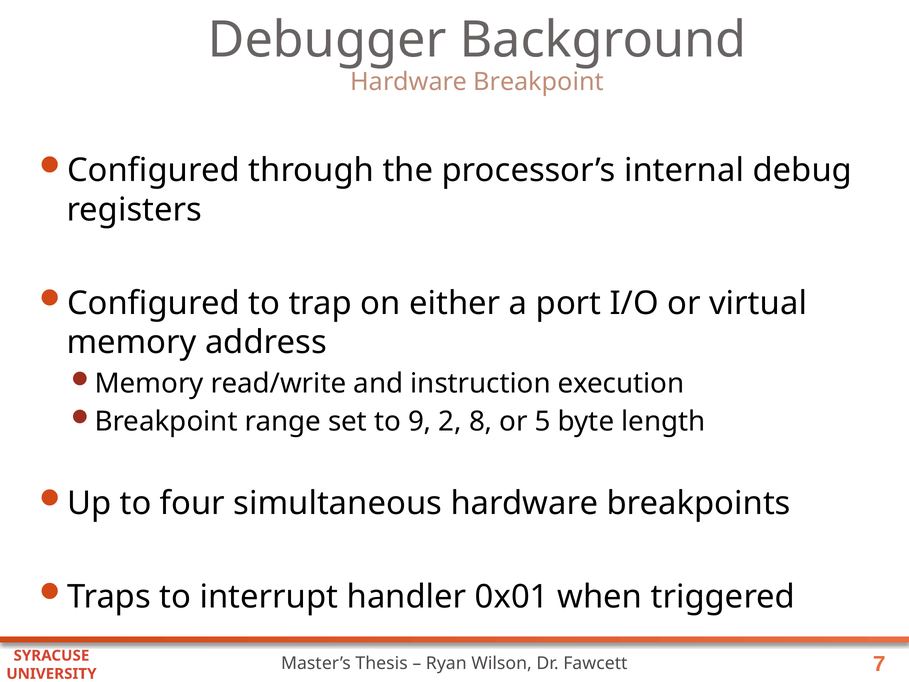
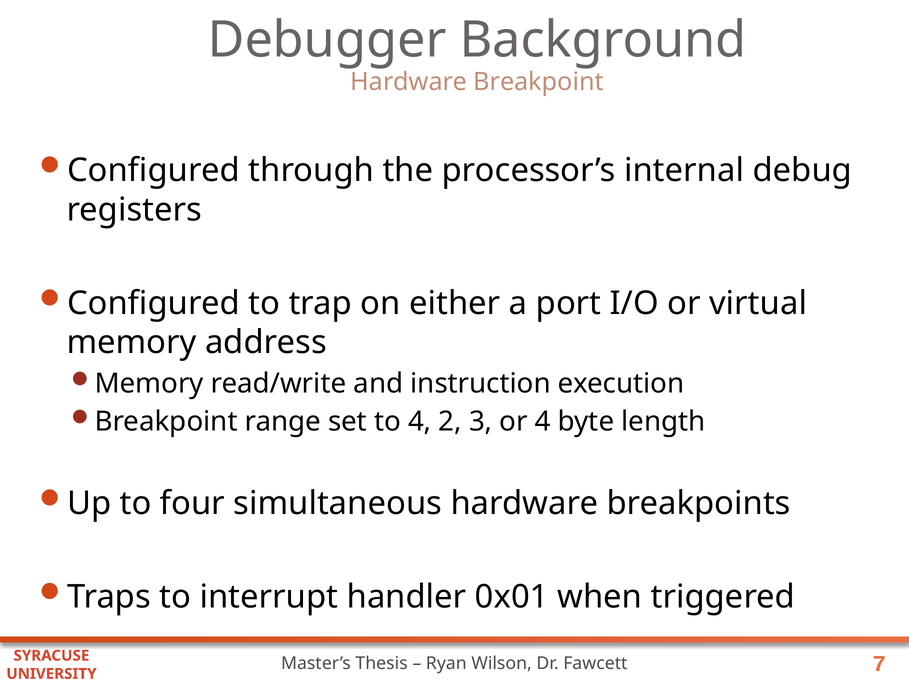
to 9: 9 -> 4
8: 8 -> 3
or 5: 5 -> 4
